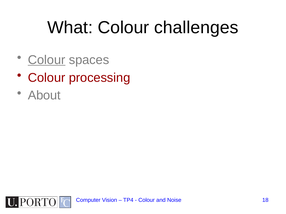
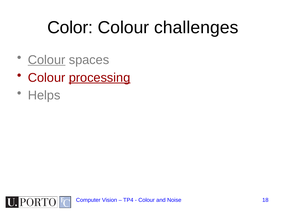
What: What -> Color
processing underline: none -> present
About: About -> Helps
